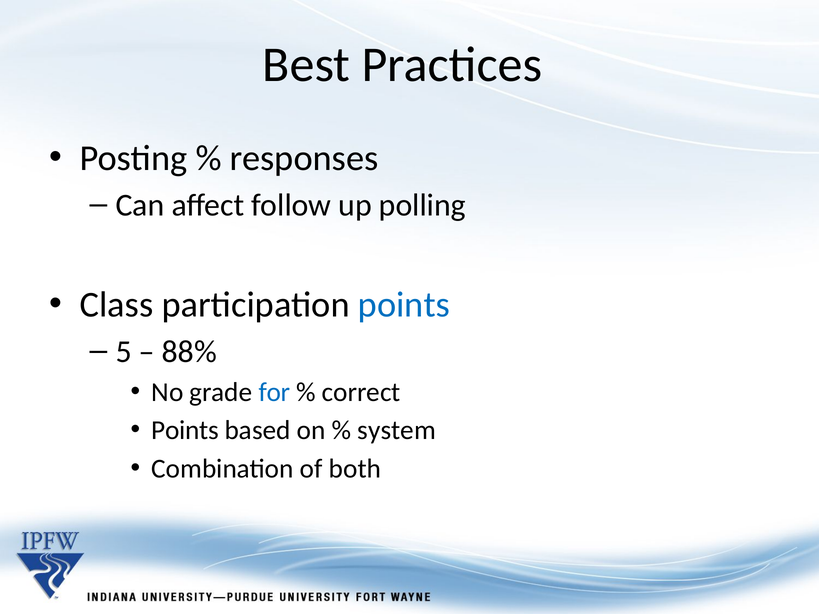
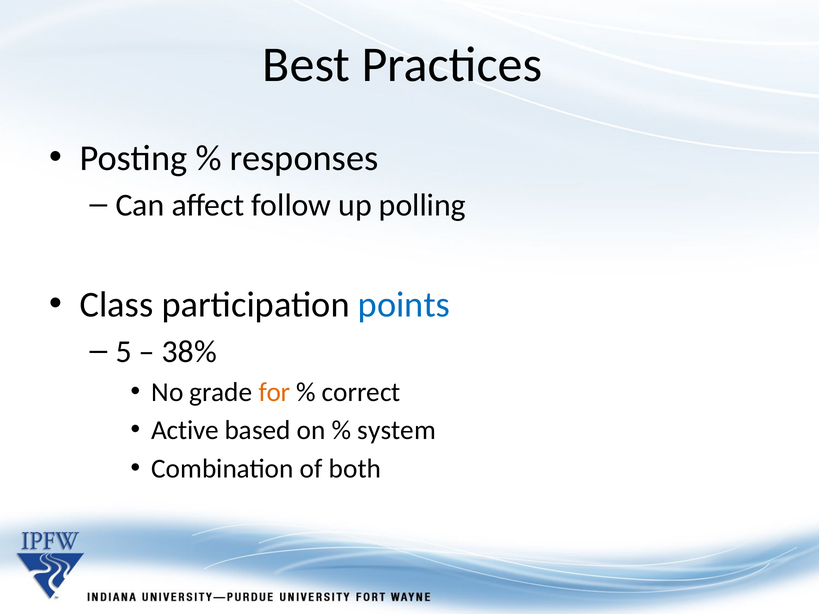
88%: 88% -> 38%
for colour: blue -> orange
Points at (185, 431): Points -> Active
